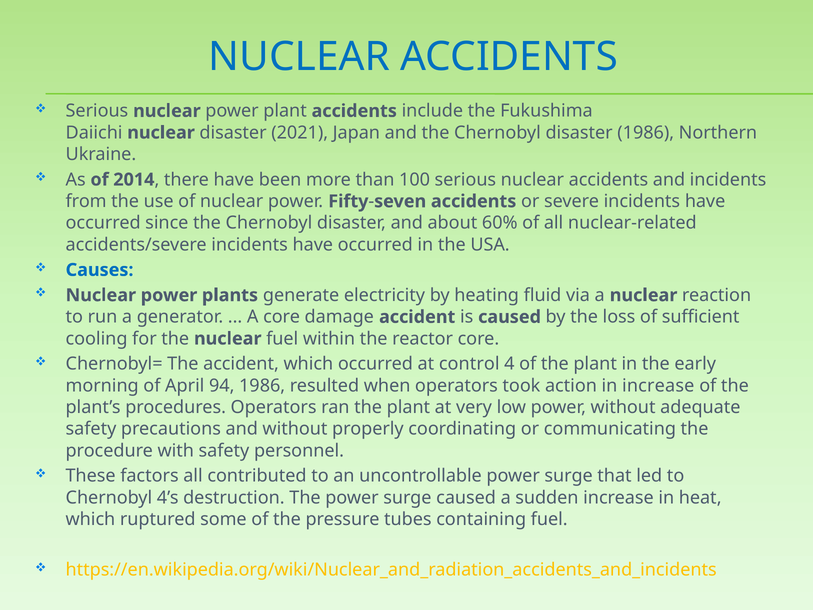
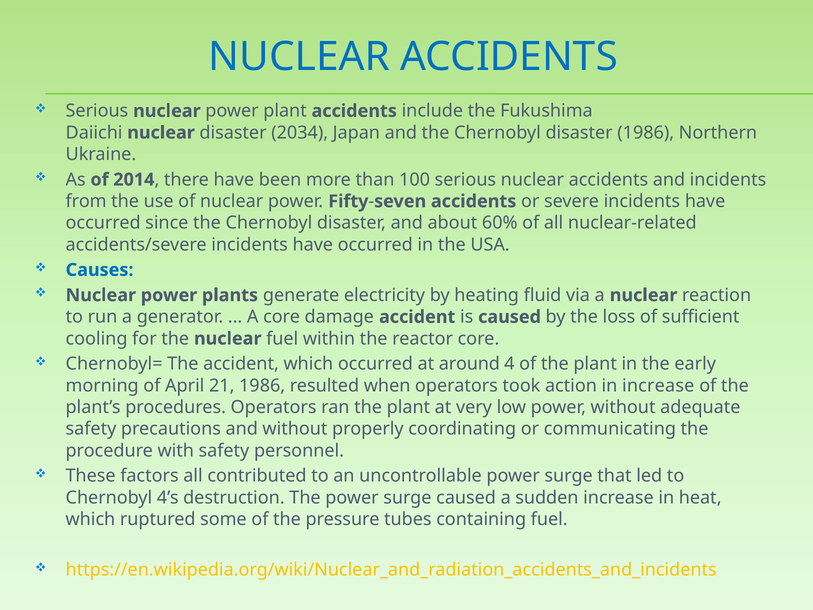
2021: 2021 -> 2034
control: control -> around
94: 94 -> 21
